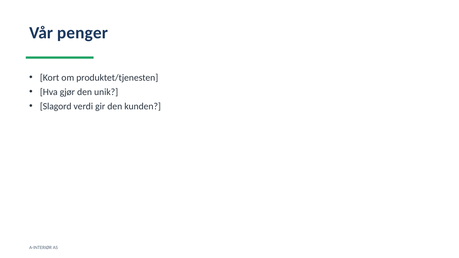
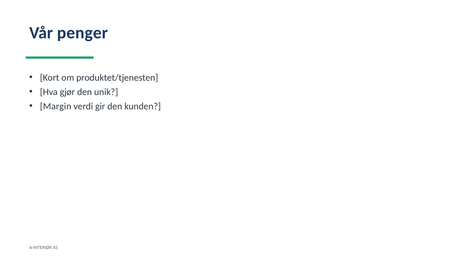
Slagord: Slagord -> Margin
